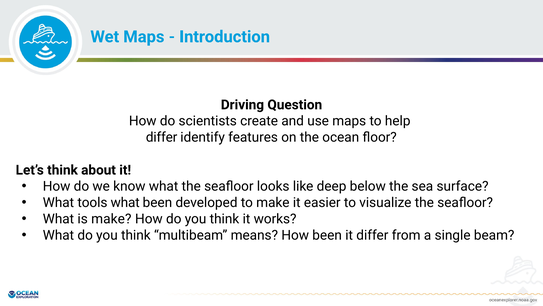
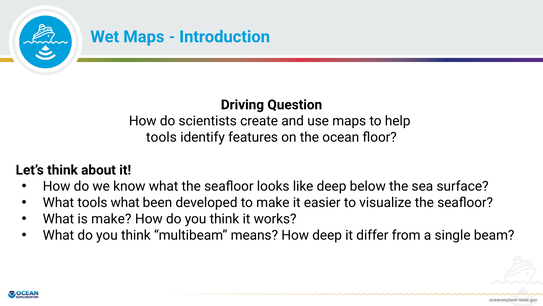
differ at (162, 137): differ -> tools
How been: been -> deep
